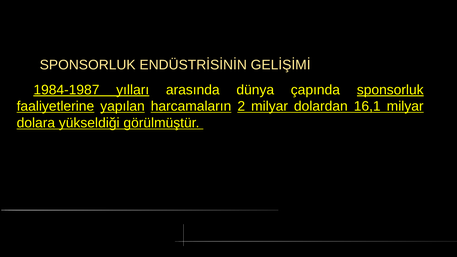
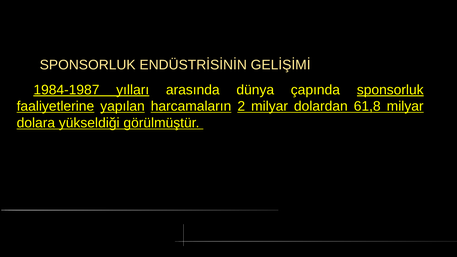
16,1: 16,1 -> 61,8
